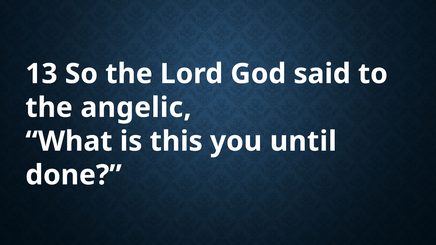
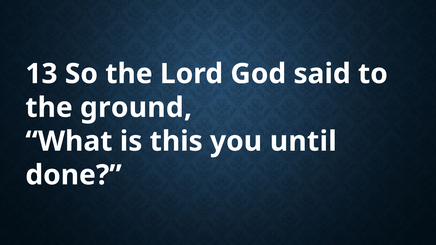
angelic: angelic -> ground
